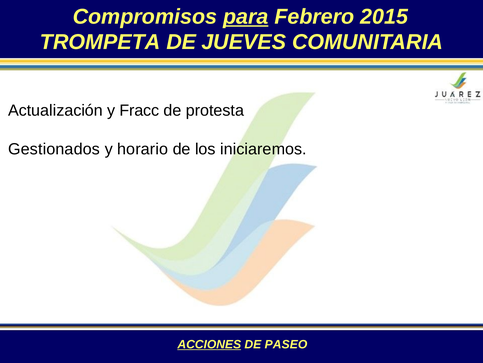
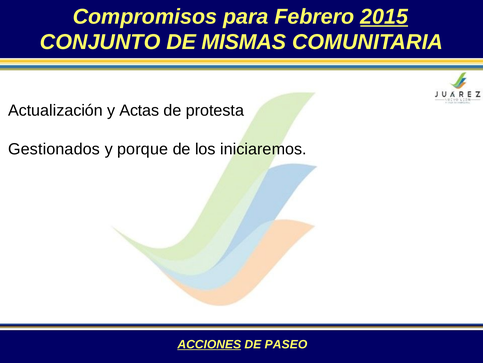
para underline: present -> none
2015 underline: none -> present
TROMPETA: TROMPETA -> CONJUNTO
JUEVES: JUEVES -> MISMAS
Fracc: Fracc -> Actas
horario: horario -> porque
